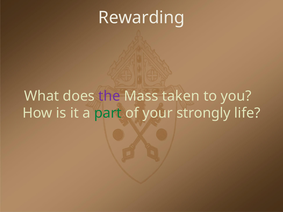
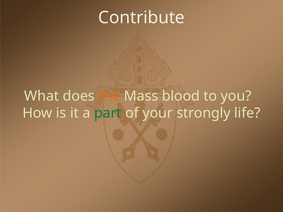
Rewarding: Rewarding -> Contribute
the colour: purple -> orange
taken: taken -> blood
